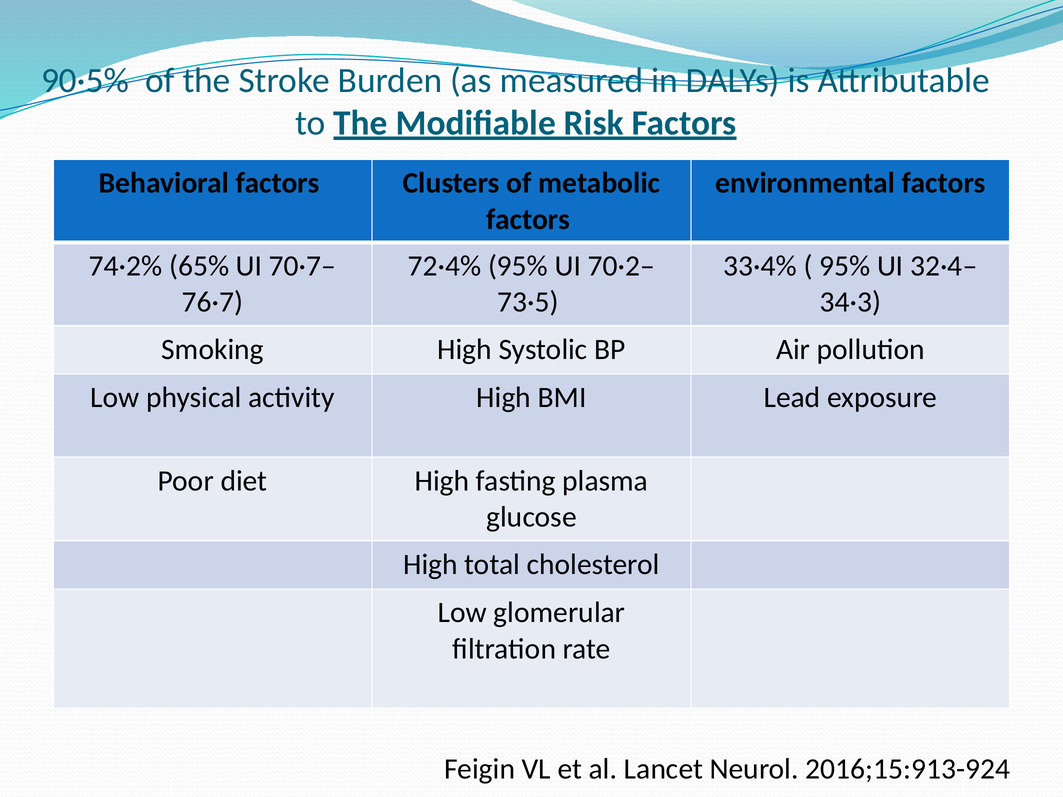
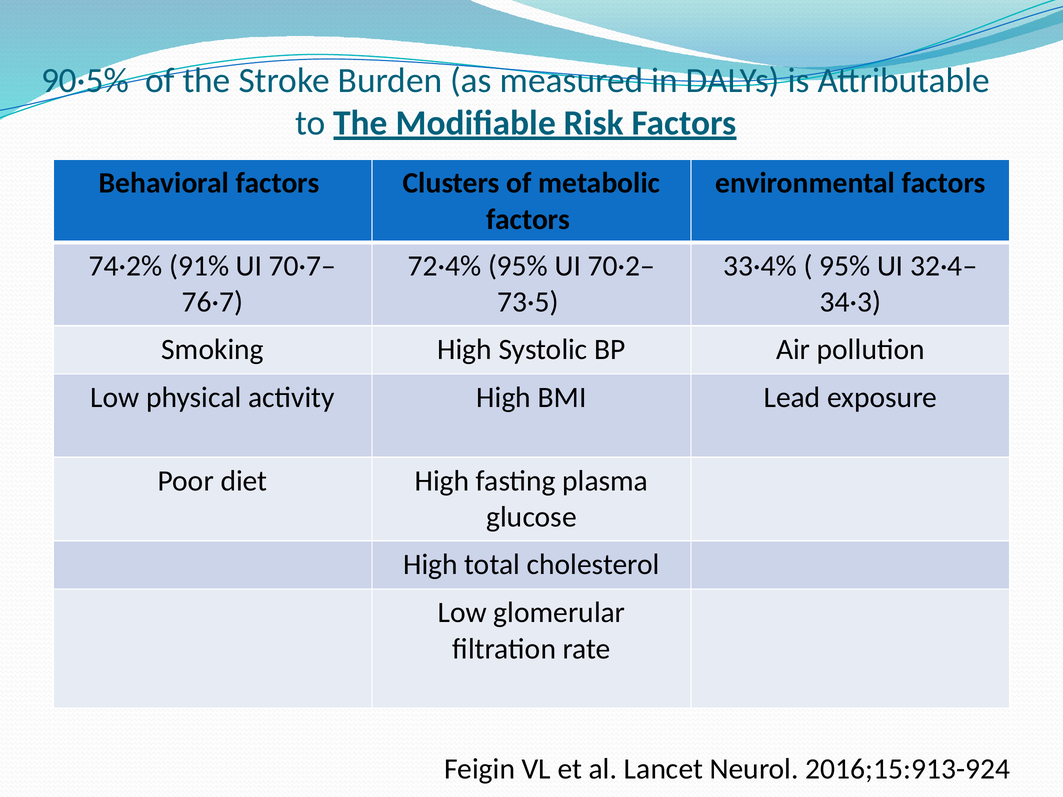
65%: 65% -> 91%
